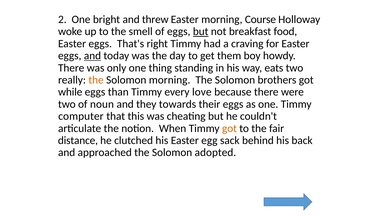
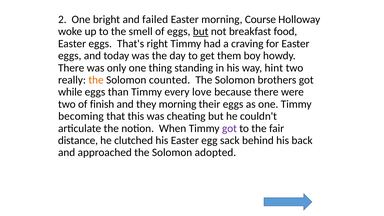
threw: threw -> failed
and at (92, 56) underline: present -> none
eats: eats -> hint
Solomon morning: morning -> counted
noun: noun -> finish
they towards: towards -> morning
computer: computer -> becoming
got at (229, 128) colour: orange -> purple
